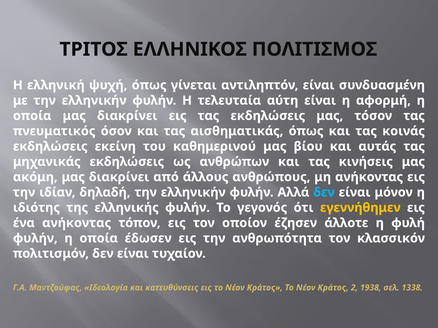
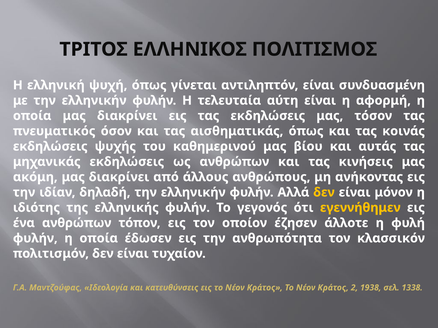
εκείνη: εκείνη -> ψυχής
δεν at (324, 193) colour: light blue -> yellow
ένα ανήκοντας: ανήκοντας -> ανθρώπων
